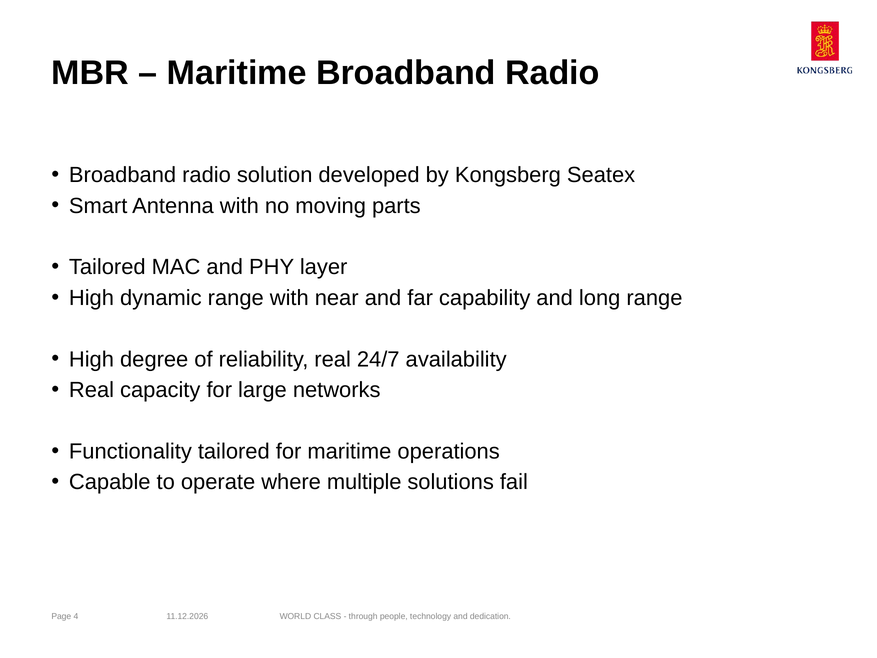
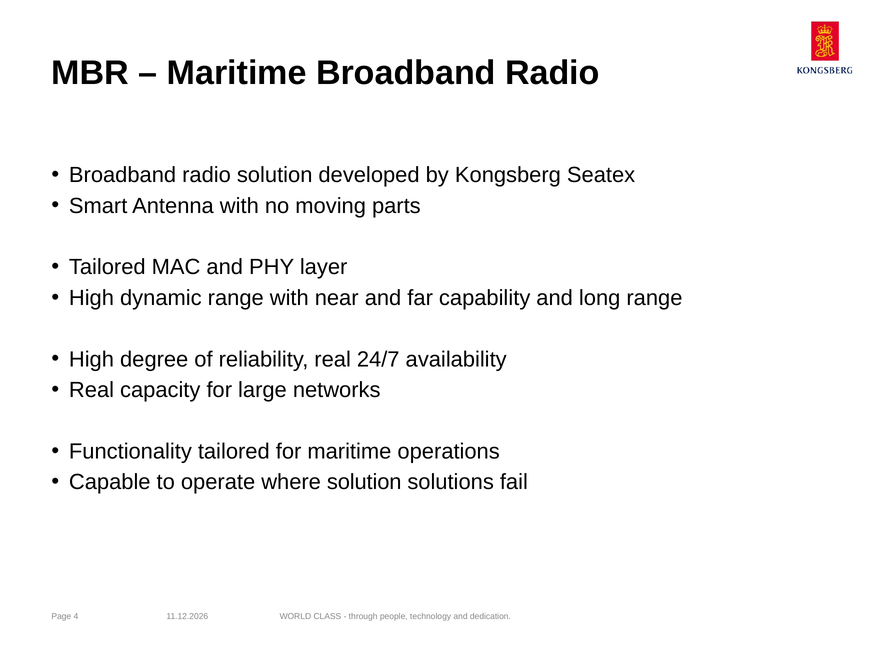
where multiple: multiple -> solution
